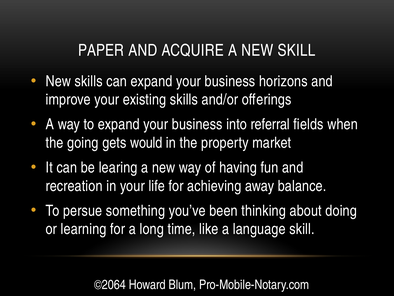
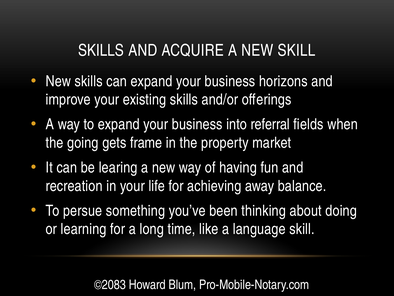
PAPER at (101, 50): PAPER -> SKILLS
would: would -> frame
©2064: ©2064 -> ©2083
